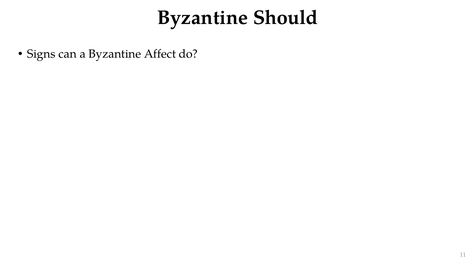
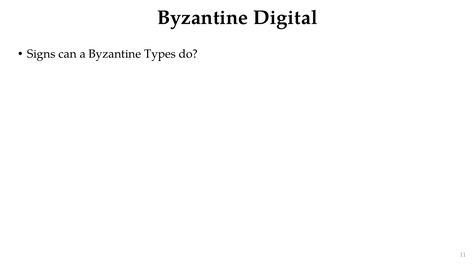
Should: Should -> Digital
Affect: Affect -> Types
